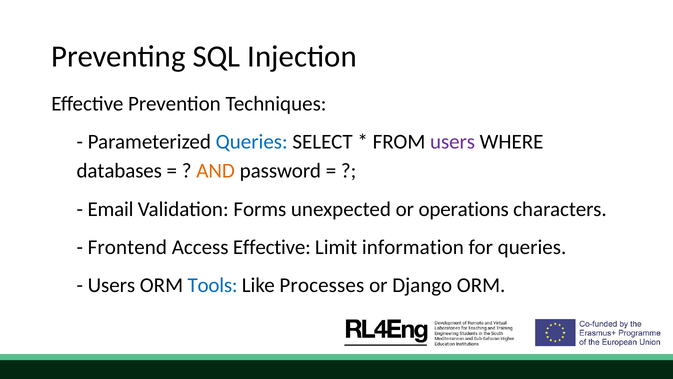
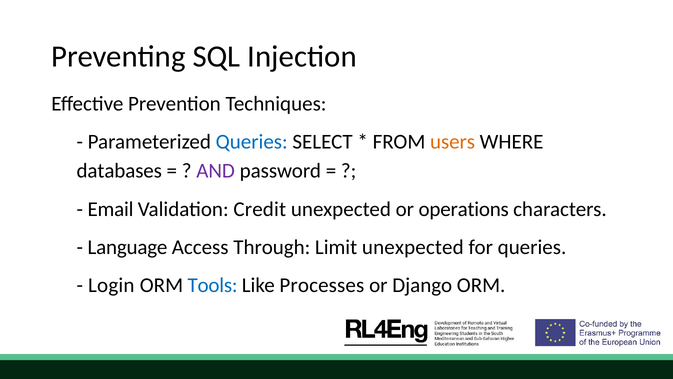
users at (453, 142) colour: purple -> orange
AND colour: orange -> purple
Forms: Forms -> Credit
Frontend: Frontend -> Language
Access Effective: Effective -> Through
Limit information: information -> unexpected
Users at (111, 285): Users -> Login
